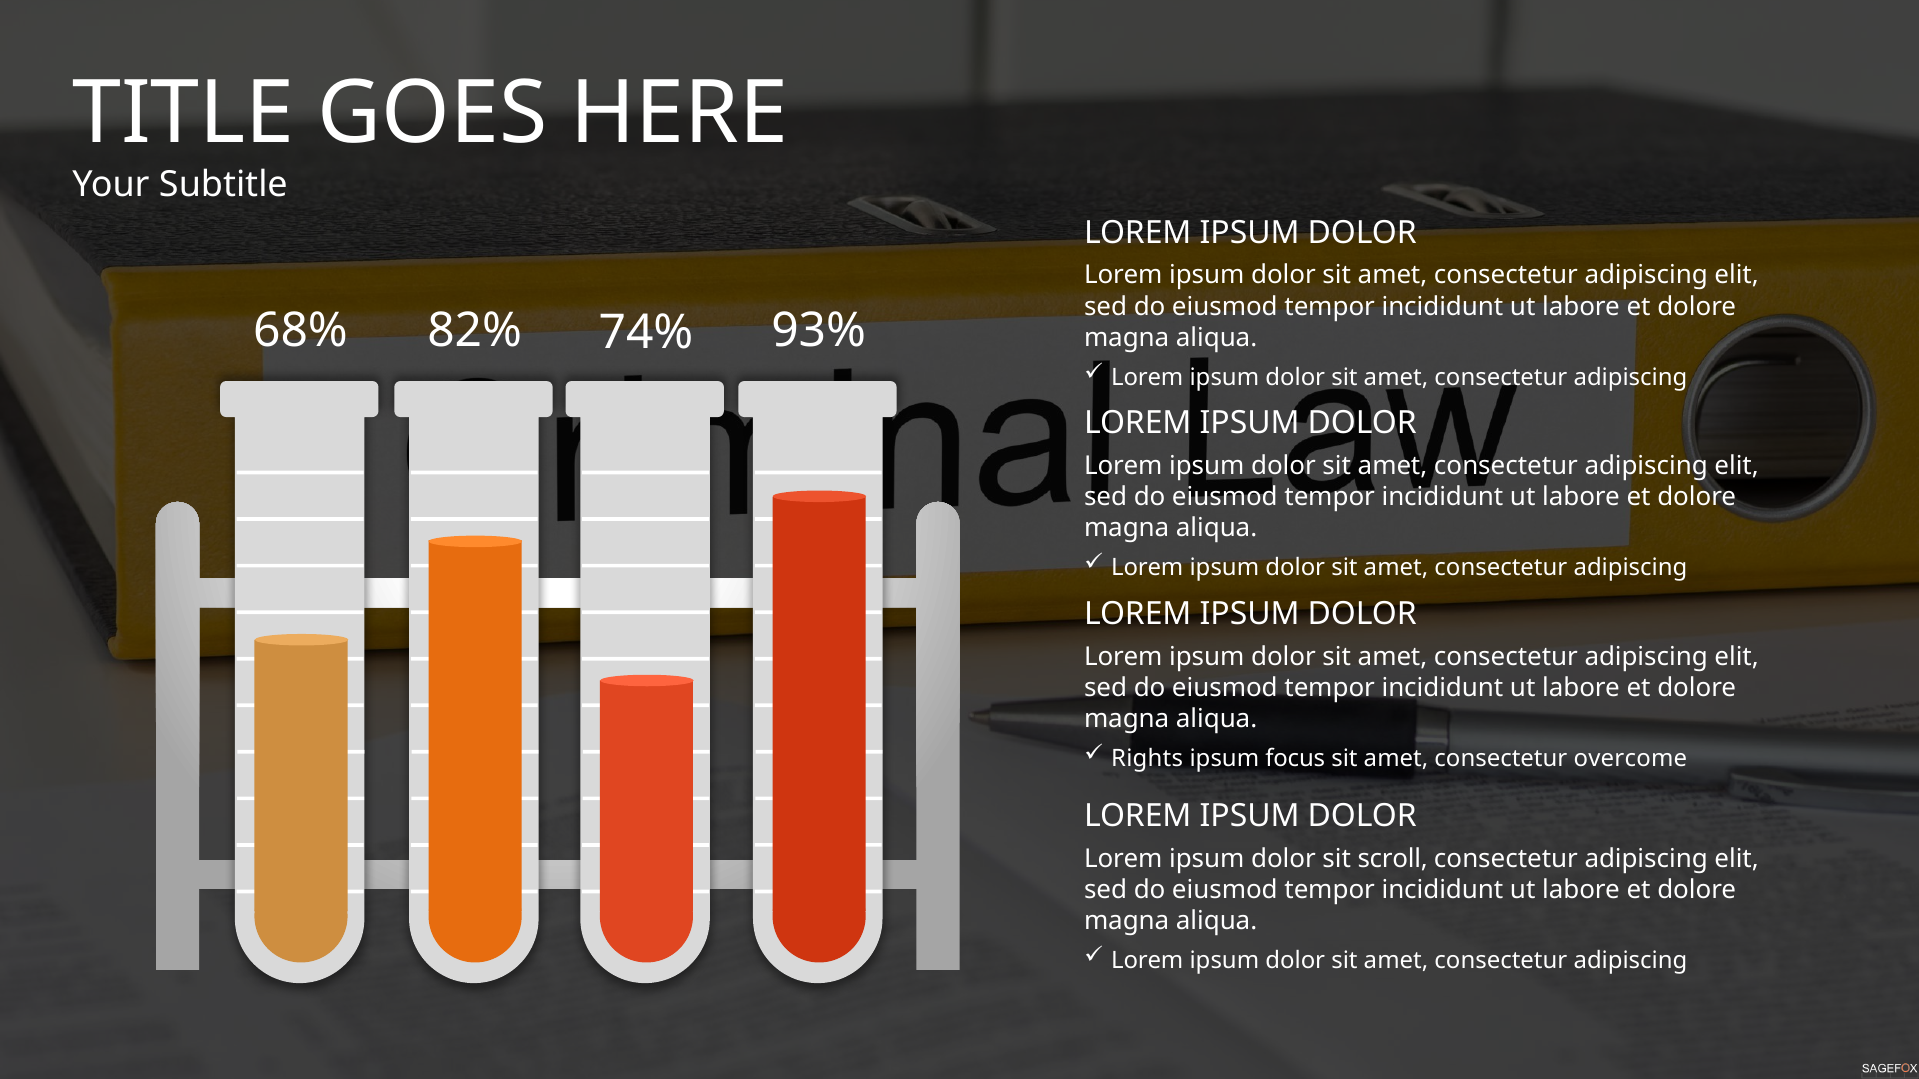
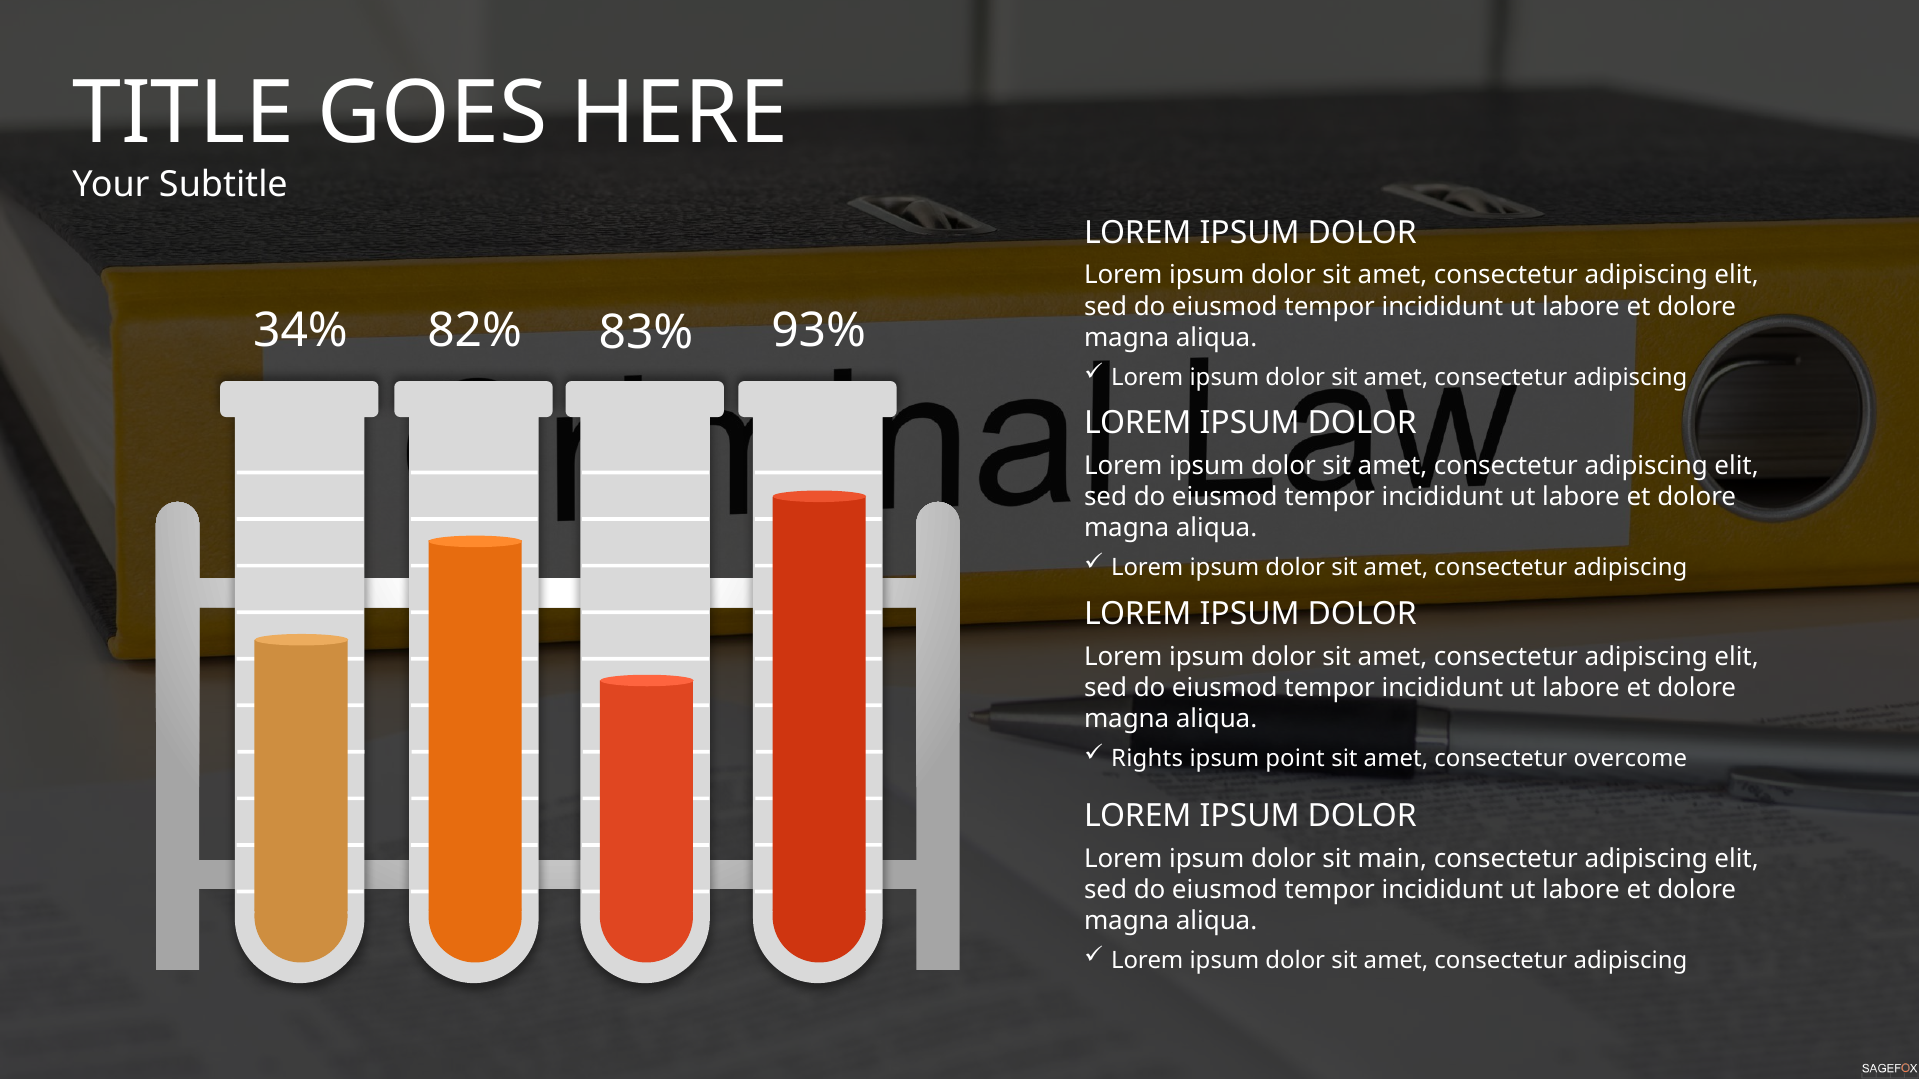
68%: 68% -> 34%
74%: 74% -> 83%
focus: focus -> point
scroll: scroll -> main
